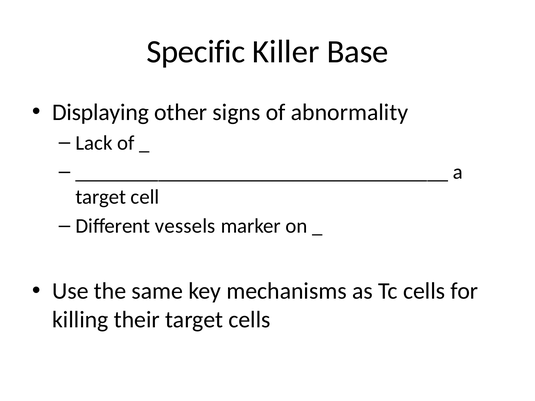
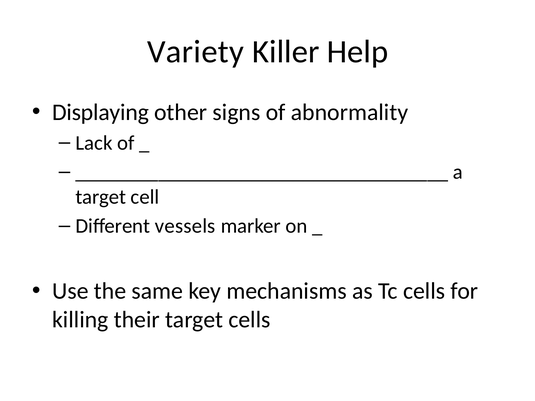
Specific: Specific -> Variety
Base: Base -> Help
